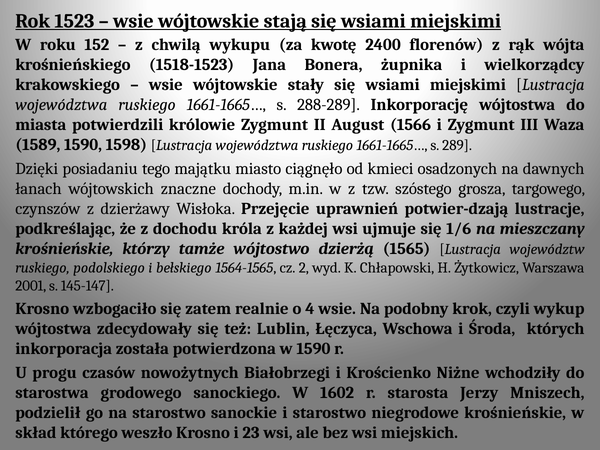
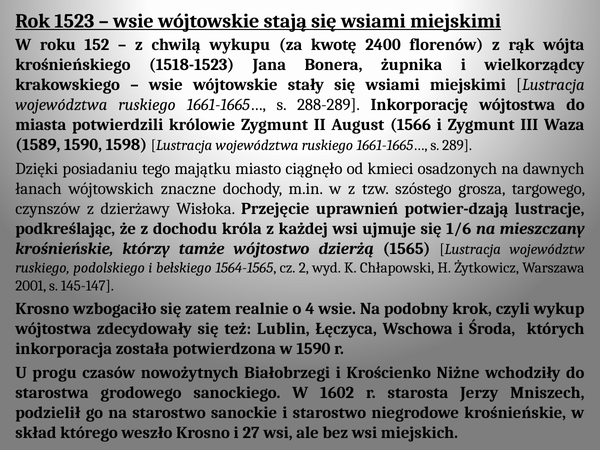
23: 23 -> 27
